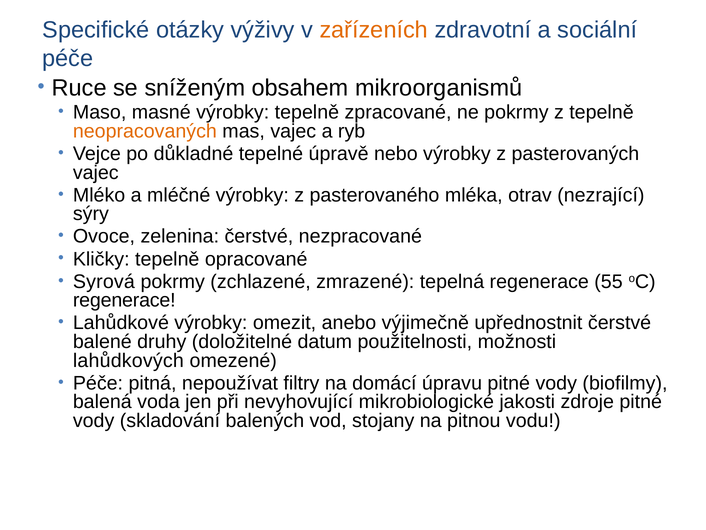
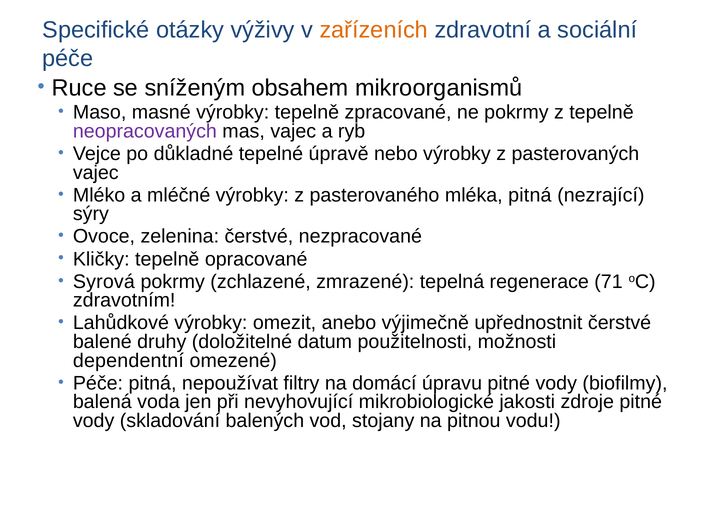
neopracovaných colour: orange -> purple
mléka otrav: otrav -> pitná
55: 55 -> 71
regenerace at (124, 300): regenerace -> zdravotním
lahůdkových: lahůdkových -> dependentní
